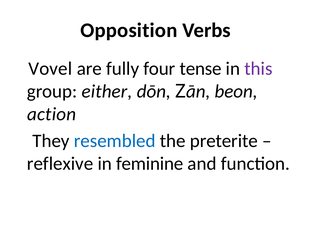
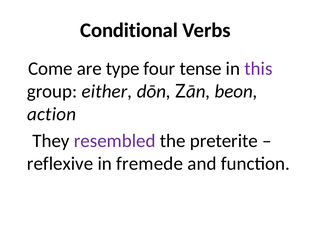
Opposition: Opposition -> Conditional
Vovel: Vovel -> Come
fully: fully -> type
resembled colour: blue -> purple
feminine: feminine -> fremede
